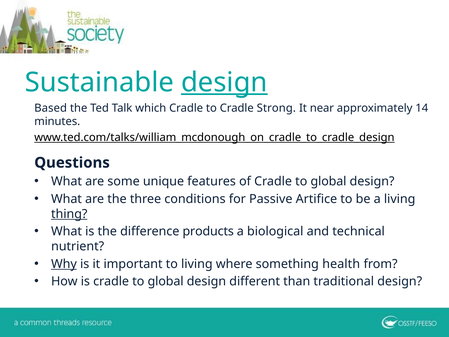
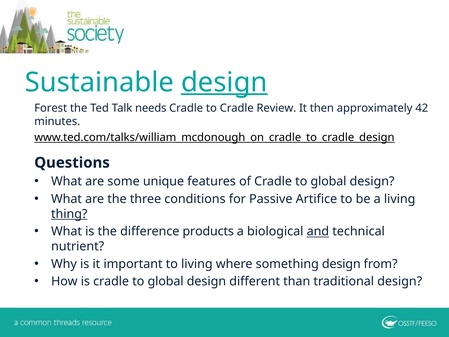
Based: Based -> Forest
which: which -> needs
Strong: Strong -> Review
near: near -> then
14: 14 -> 42
and underline: none -> present
Why underline: present -> none
something health: health -> design
